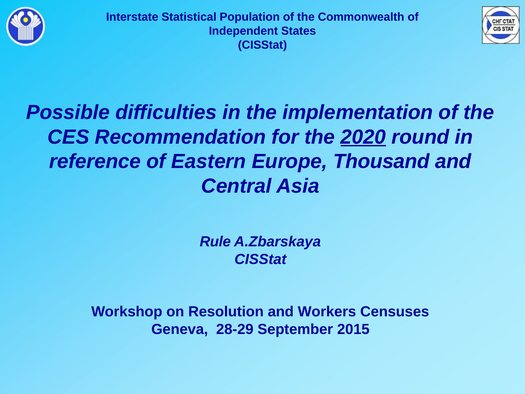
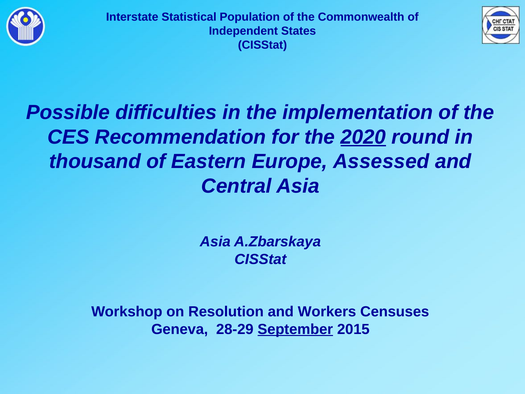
reference: reference -> thousand
Thousand: Thousand -> Assessed
Rule at (215, 242): Rule -> Asia
September underline: none -> present
